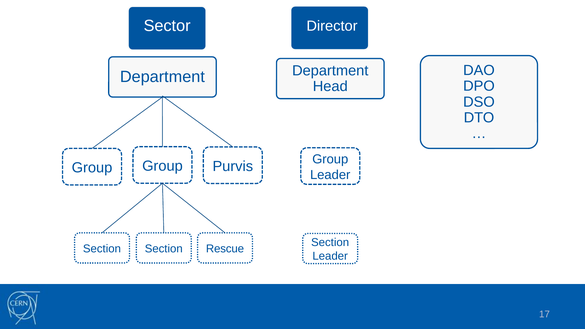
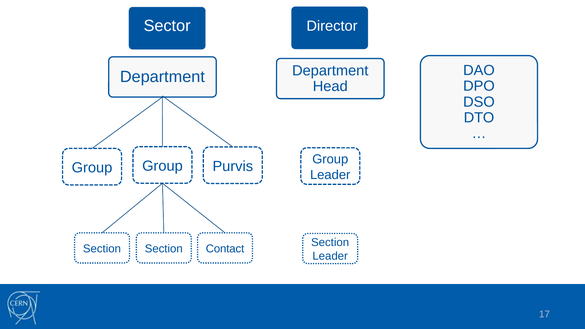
Rescue: Rescue -> Contact
